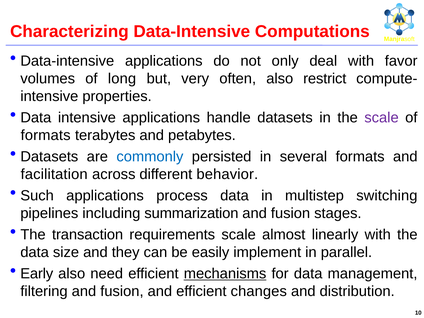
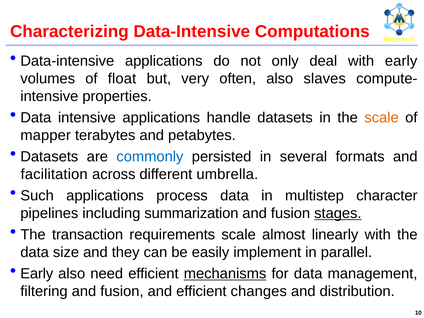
with favor: favor -> early
long: long -> float
restrict: restrict -> slaves
scale at (382, 118) colour: purple -> orange
formats at (46, 135): formats -> mapper
behavior: behavior -> umbrella
switching: switching -> character
stages underline: none -> present
